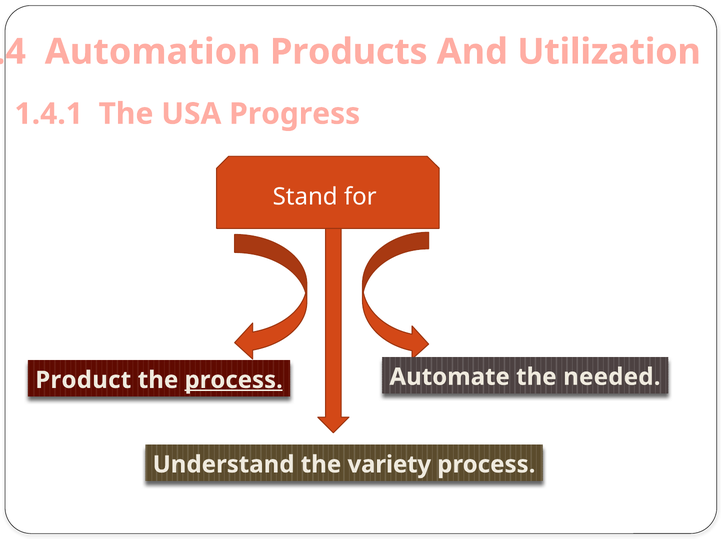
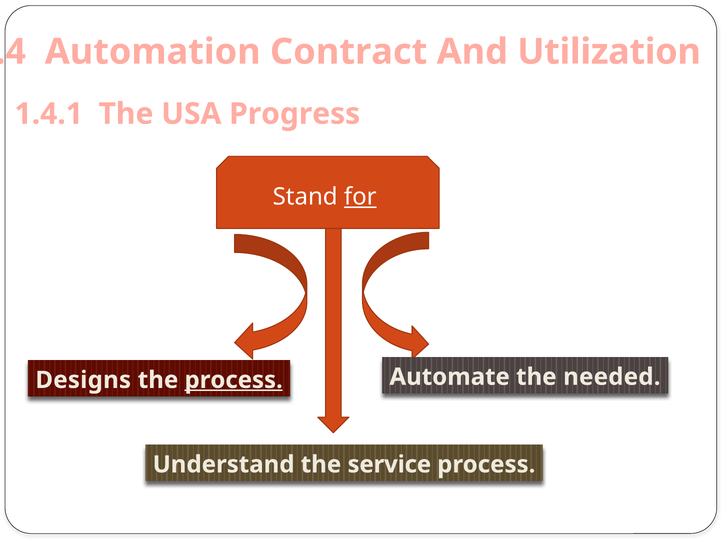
Products: Products -> Contract
for underline: none -> present
Product: Product -> Designs
variety: variety -> service
